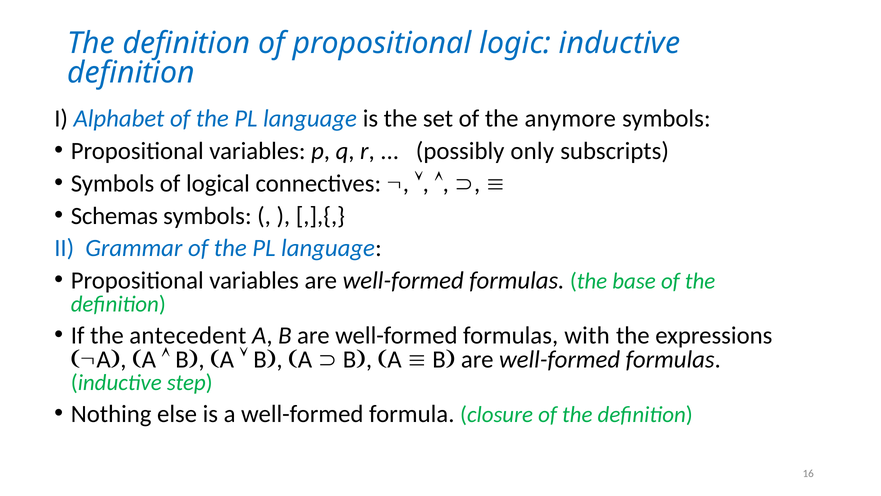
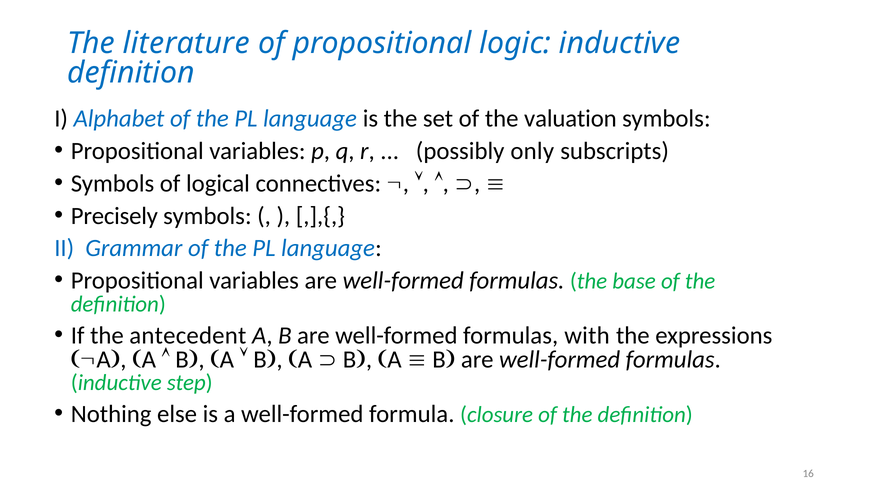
definition at (186, 43): definition -> literature
anymore: anymore -> valuation
Schemas: Schemas -> Precisely
